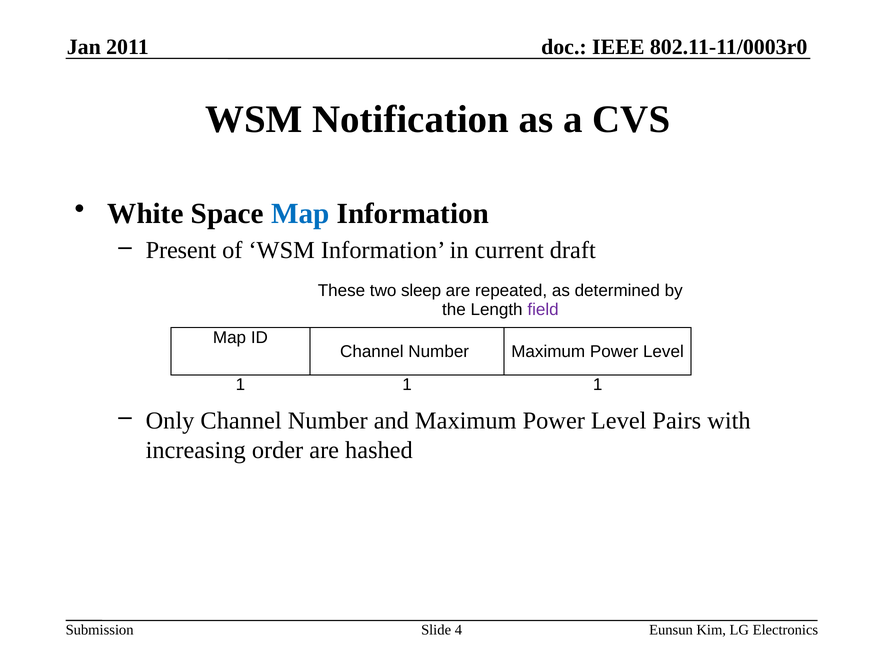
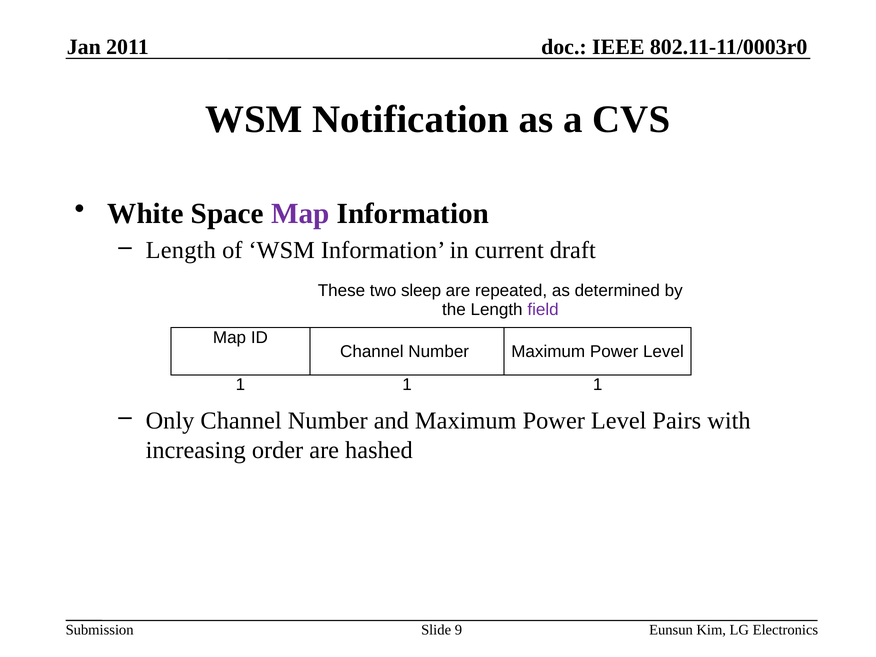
Map at (300, 214) colour: blue -> purple
Present at (181, 250): Present -> Length
4: 4 -> 9
